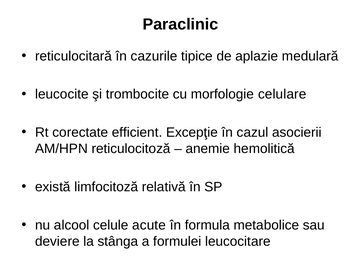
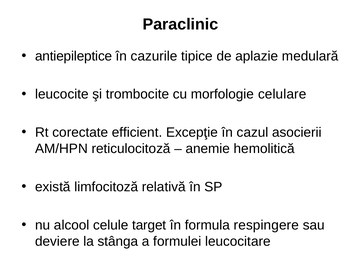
reticulocitară: reticulocitară -> antiepileptice
acute: acute -> target
metabolice: metabolice -> respingere
